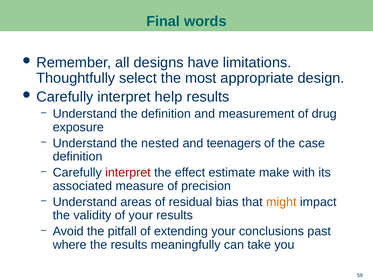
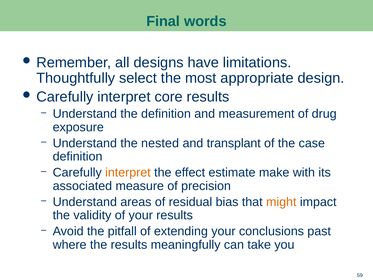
help: help -> core
teenagers: teenagers -> transplant
interpret at (128, 172) colour: red -> orange
